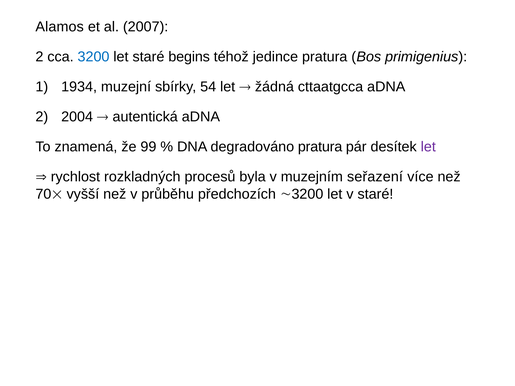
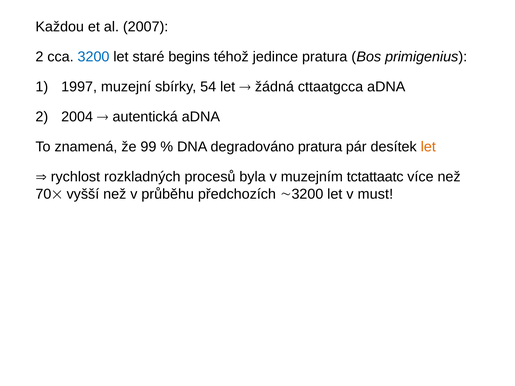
Alamos: Alamos -> Každou
1934: 1934 -> 1997
let at (428, 147) colour: purple -> orange
seřazení: seřazení -> tctattaatc
v staré: staré -> must
